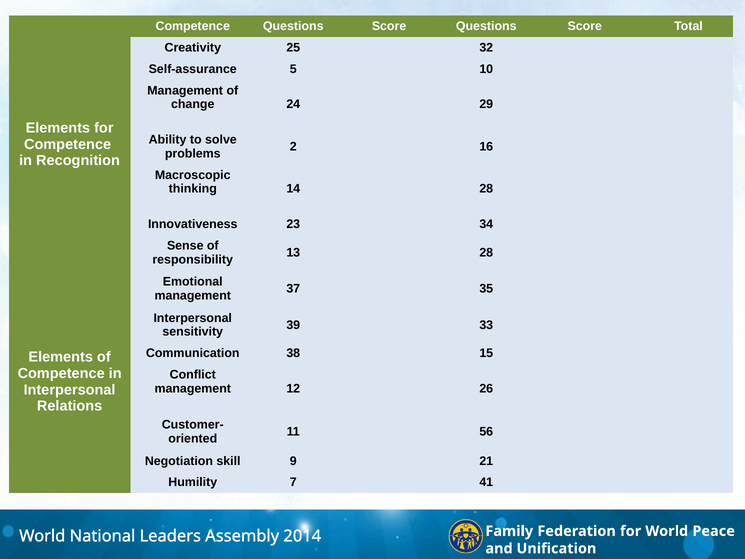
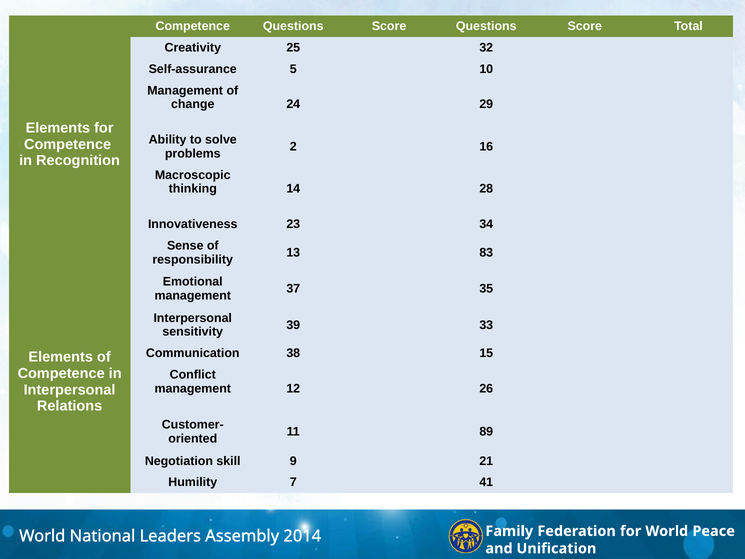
13 28: 28 -> 83
56: 56 -> 89
